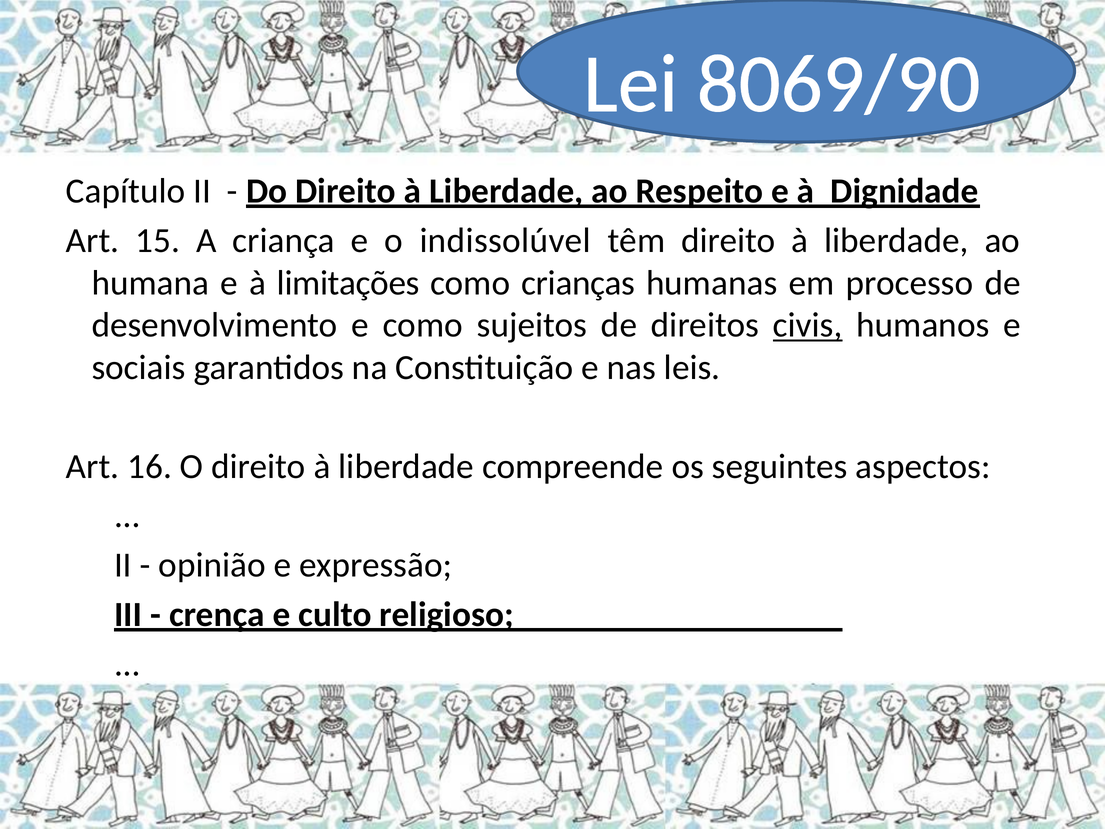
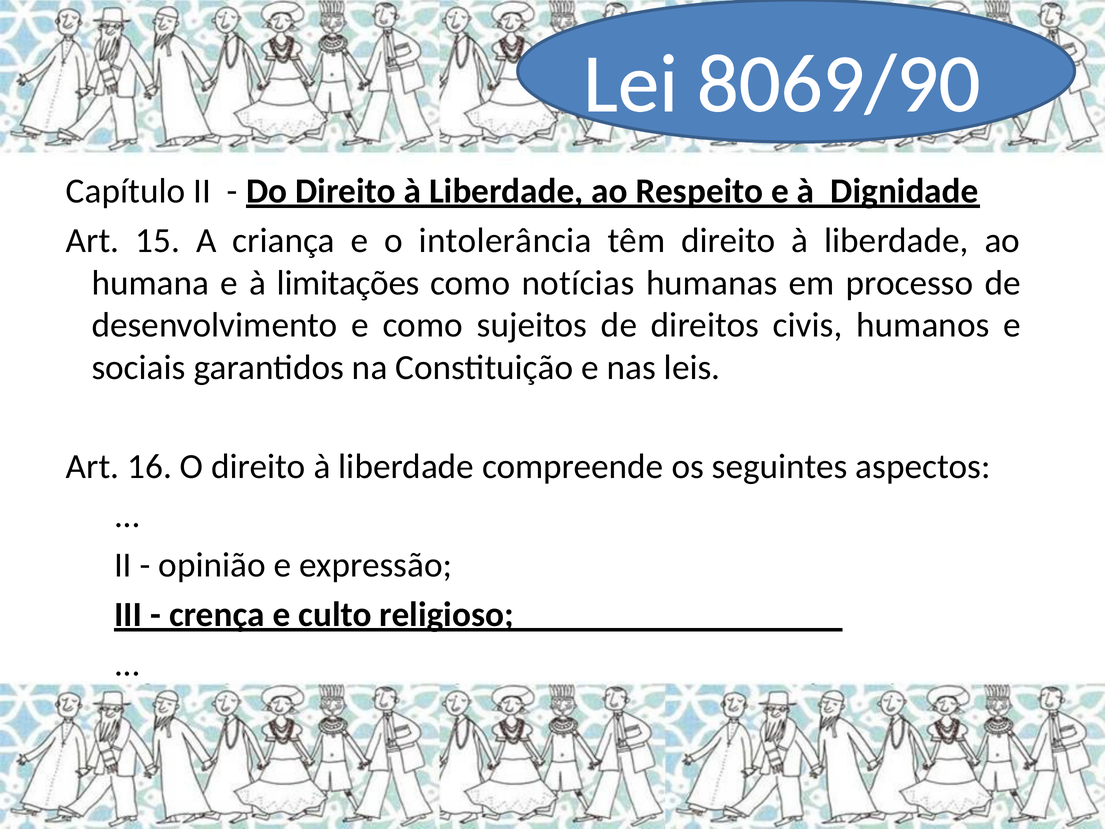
indissolúvel: indissolúvel -> intolerância
crianças: crianças -> notícias
civis underline: present -> none
